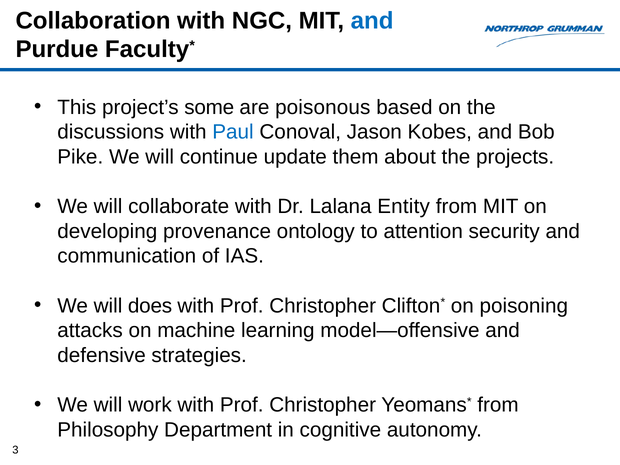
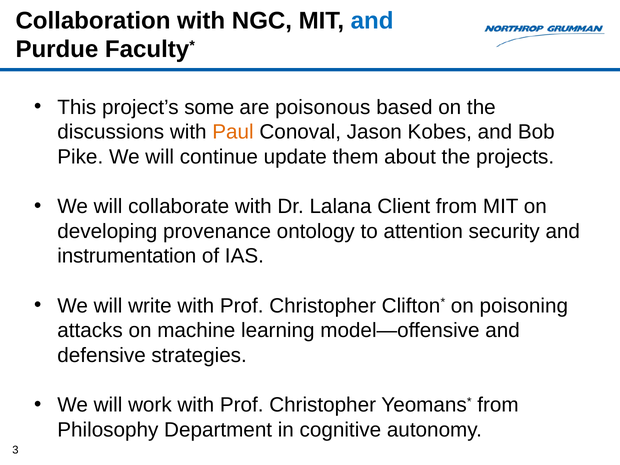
Paul colour: blue -> orange
Entity: Entity -> Client
communication: communication -> instrumentation
does: does -> write
